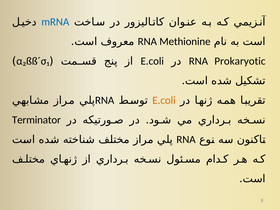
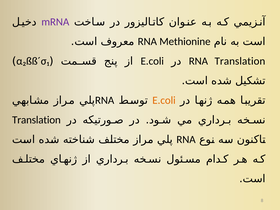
mRNA colour: blue -> purple
RNA Prokaryotic: Prokaryotic -> Translation
Terminator at (36, 120): Terminator -> Translation
